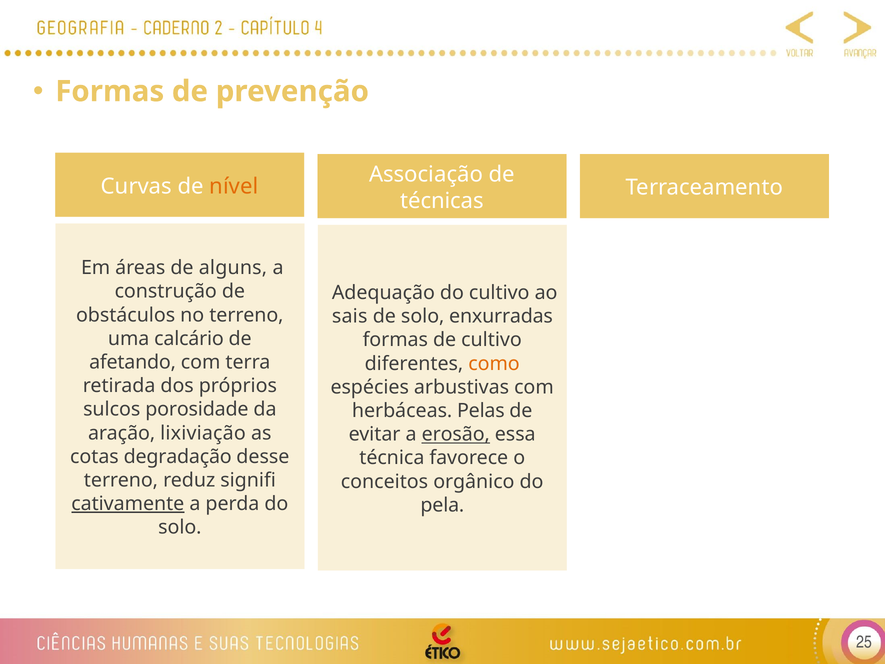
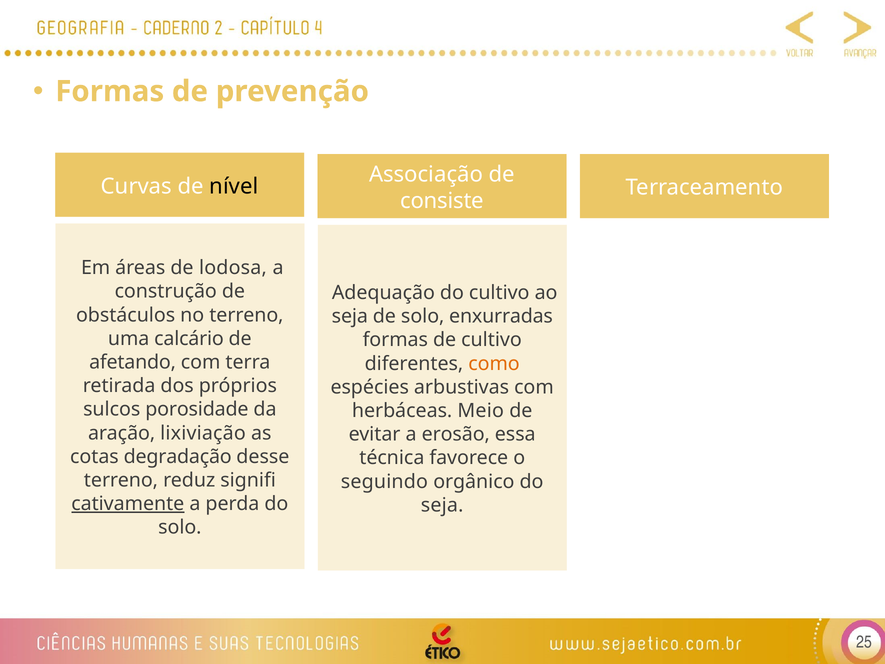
nível colour: orange -> black
técnicas: técnicas -> consiste
alguns: alguns -> lodosa
sais at (350, 316): sais -> seja
Pelas: Pelas -> Meio
erosão underline: present -> none
conceitos: conceitos -> seguindo
pela at (442, 505): pela -> seja
